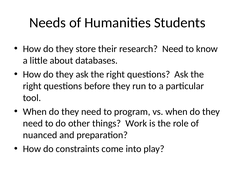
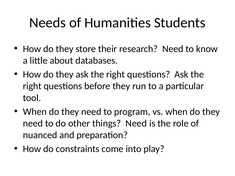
things Work: Work -> Need
